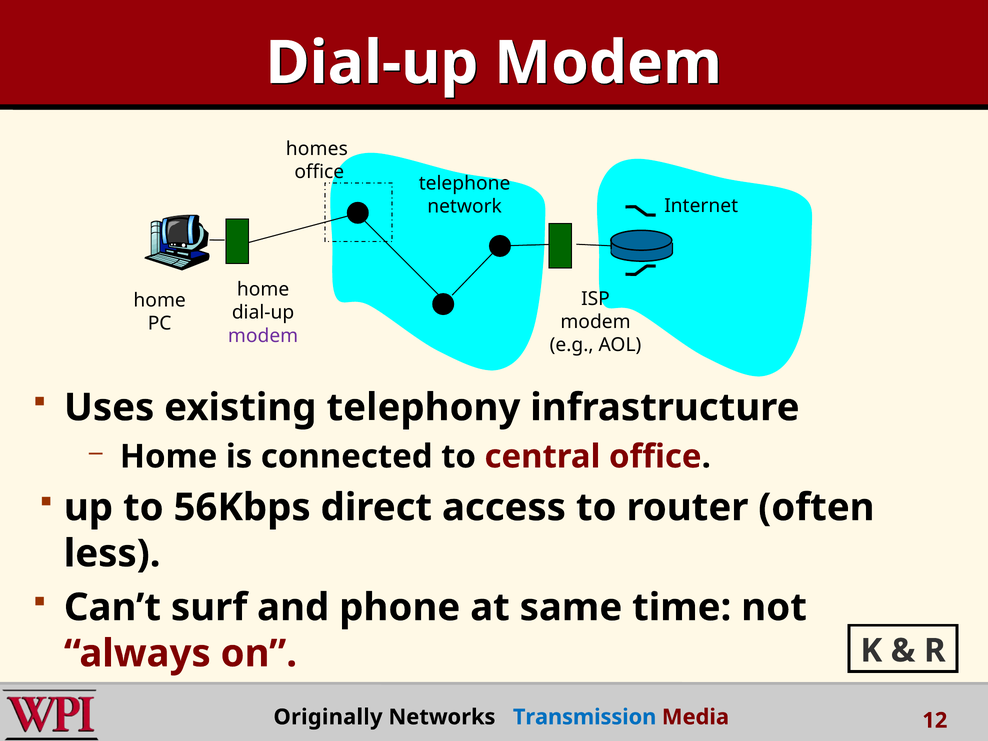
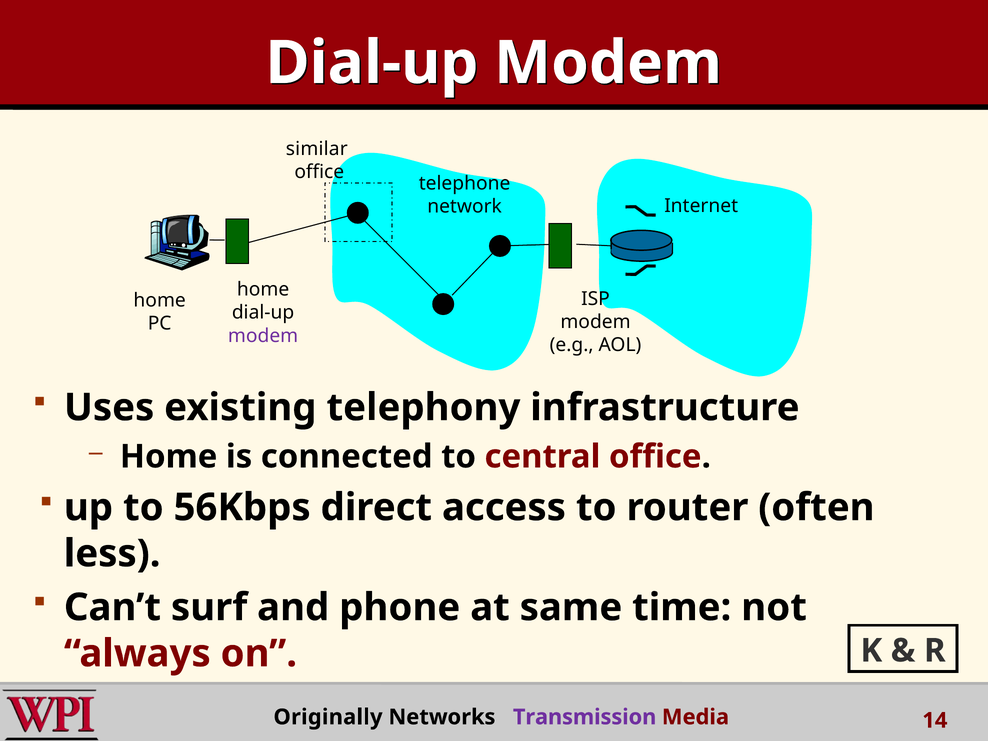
homes: homes -> similar
Transmission colour: blue -> purple
12: 12 -> 14
